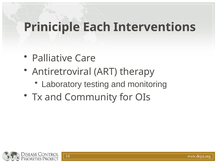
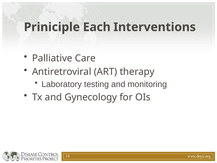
Community: Community -> Gynecology
